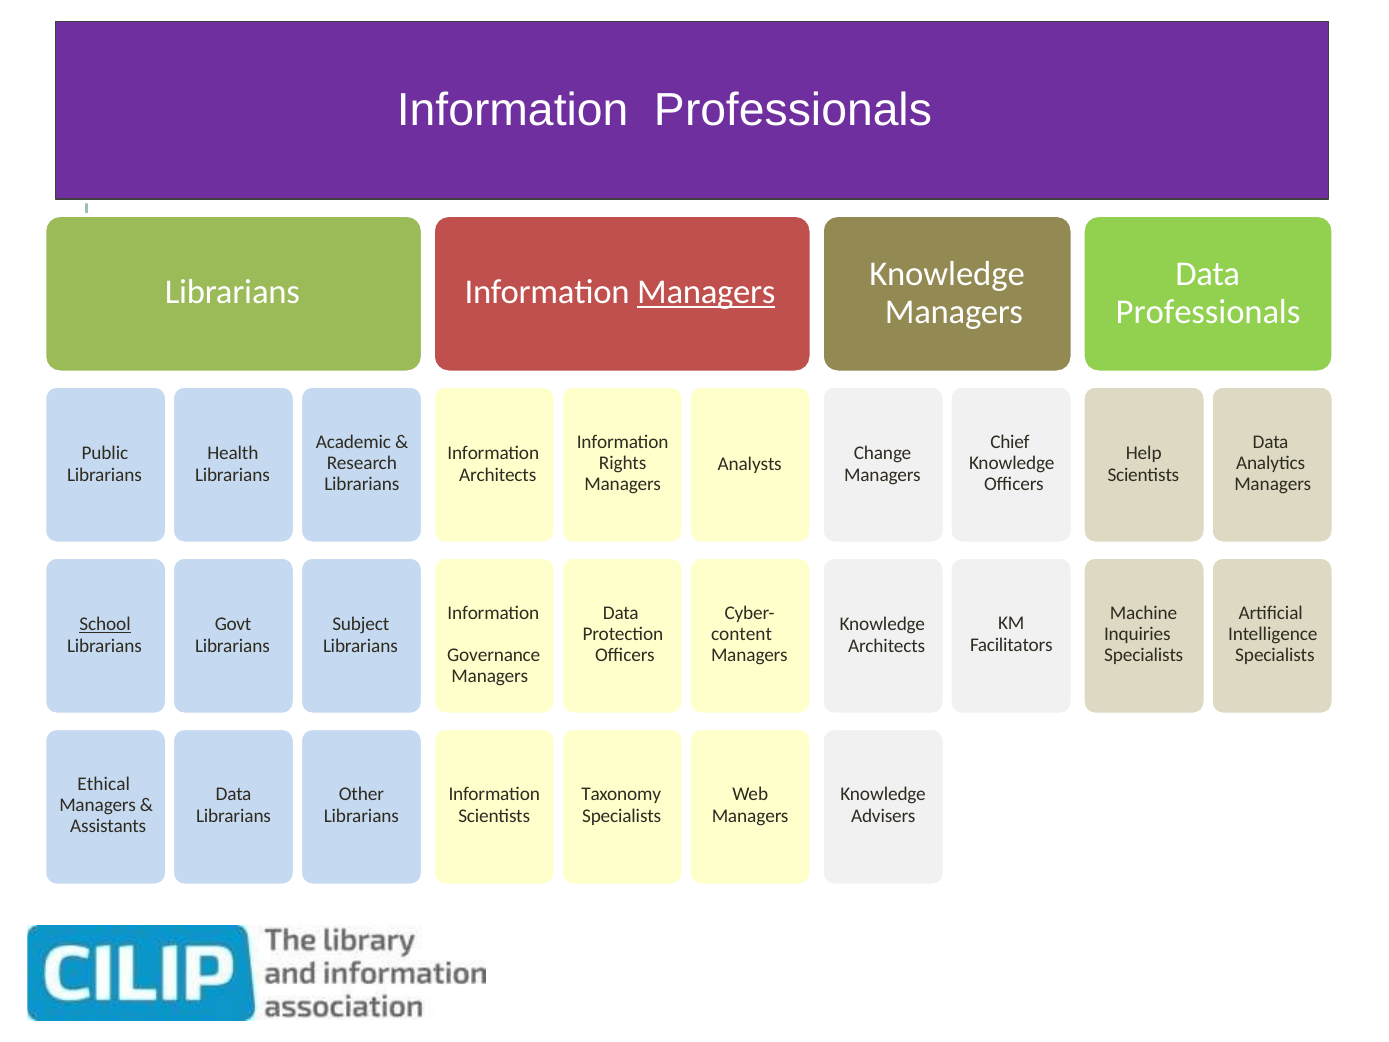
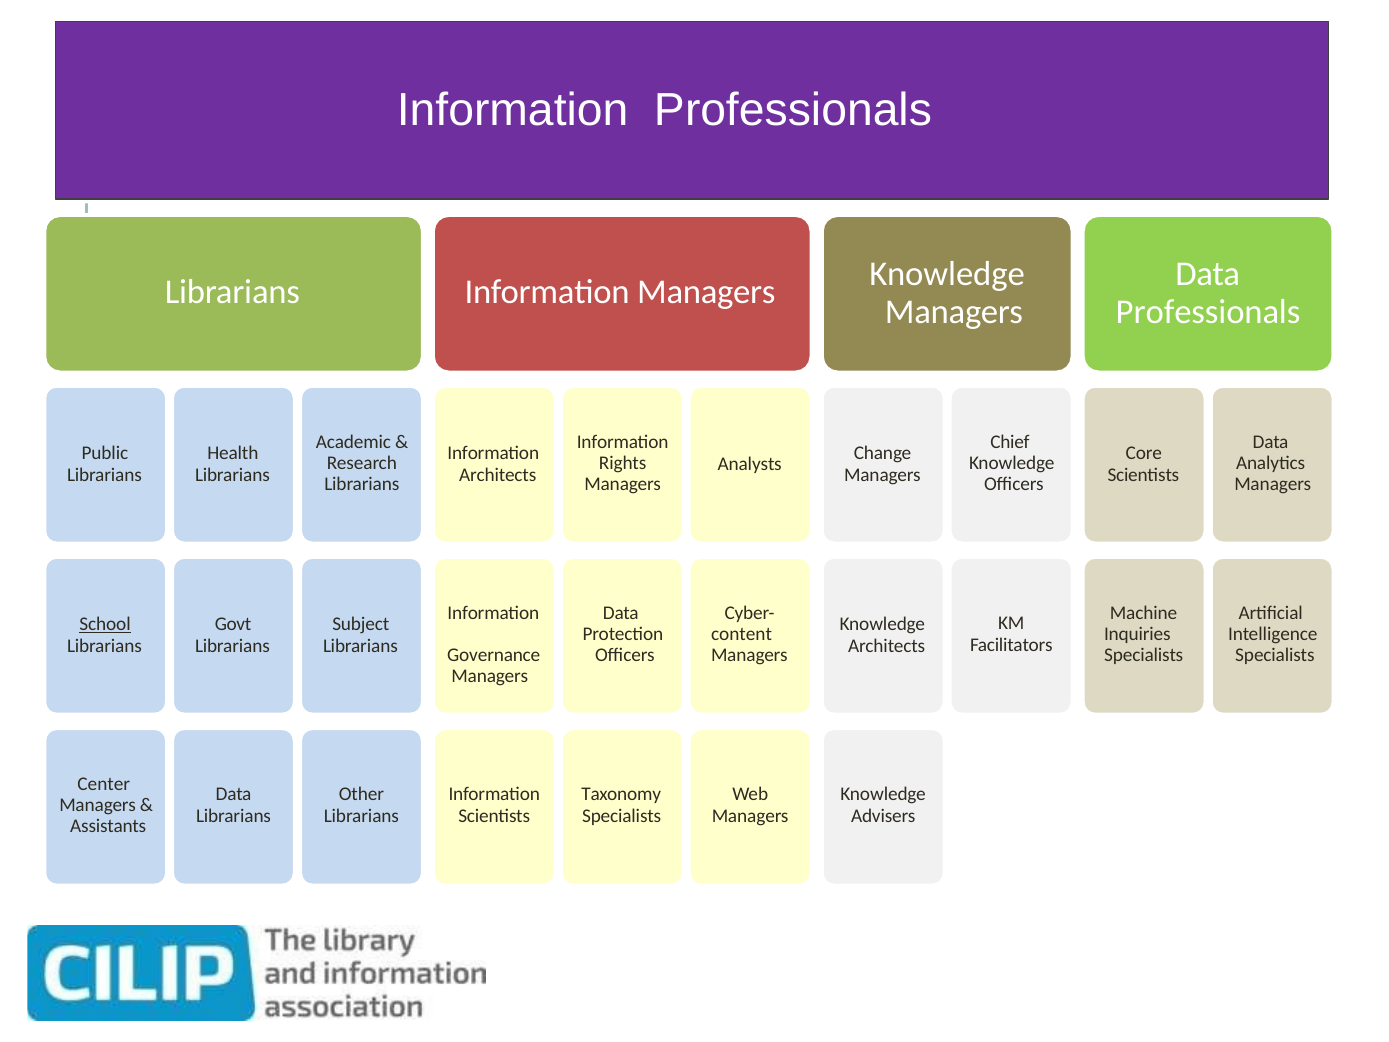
Managers at (706, 292) underline: present -> none
Help: Help -> Core
Ethical: Ethical -> Center
